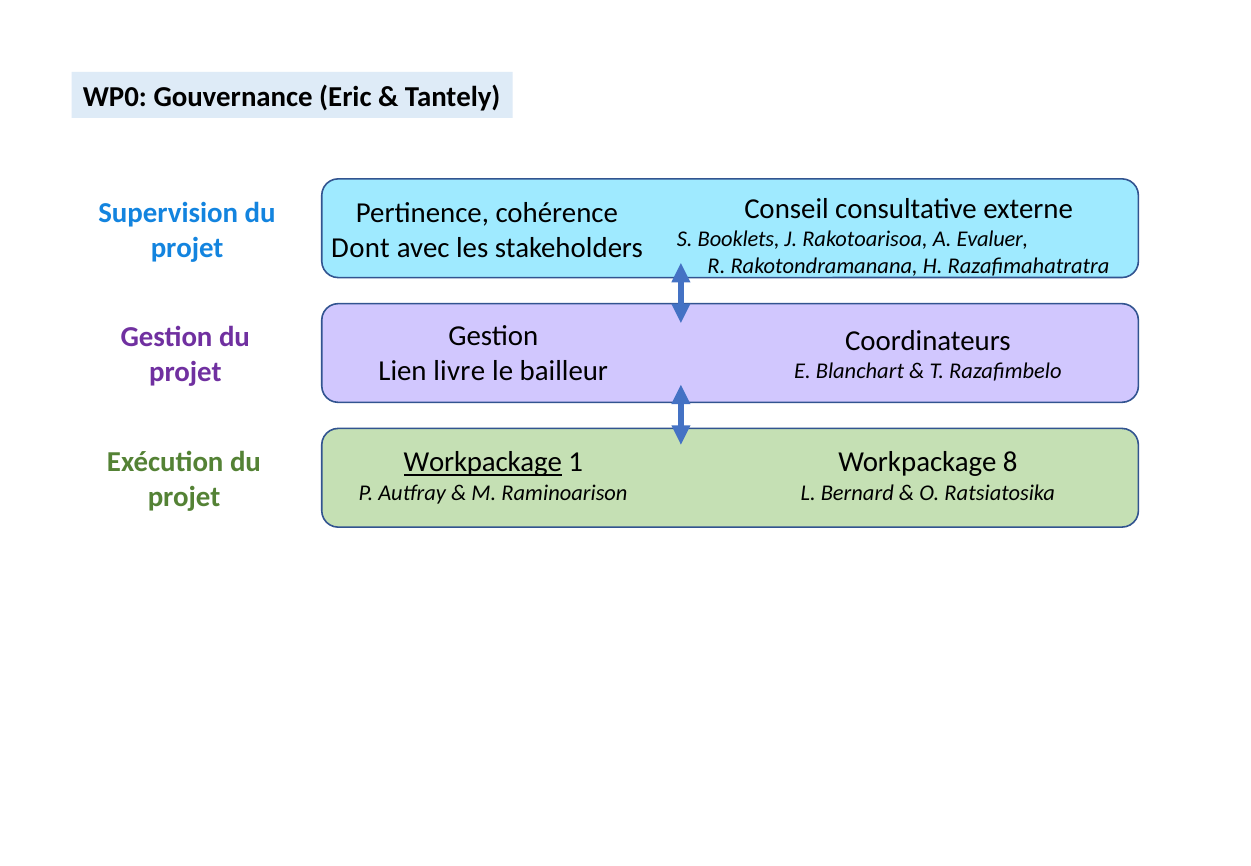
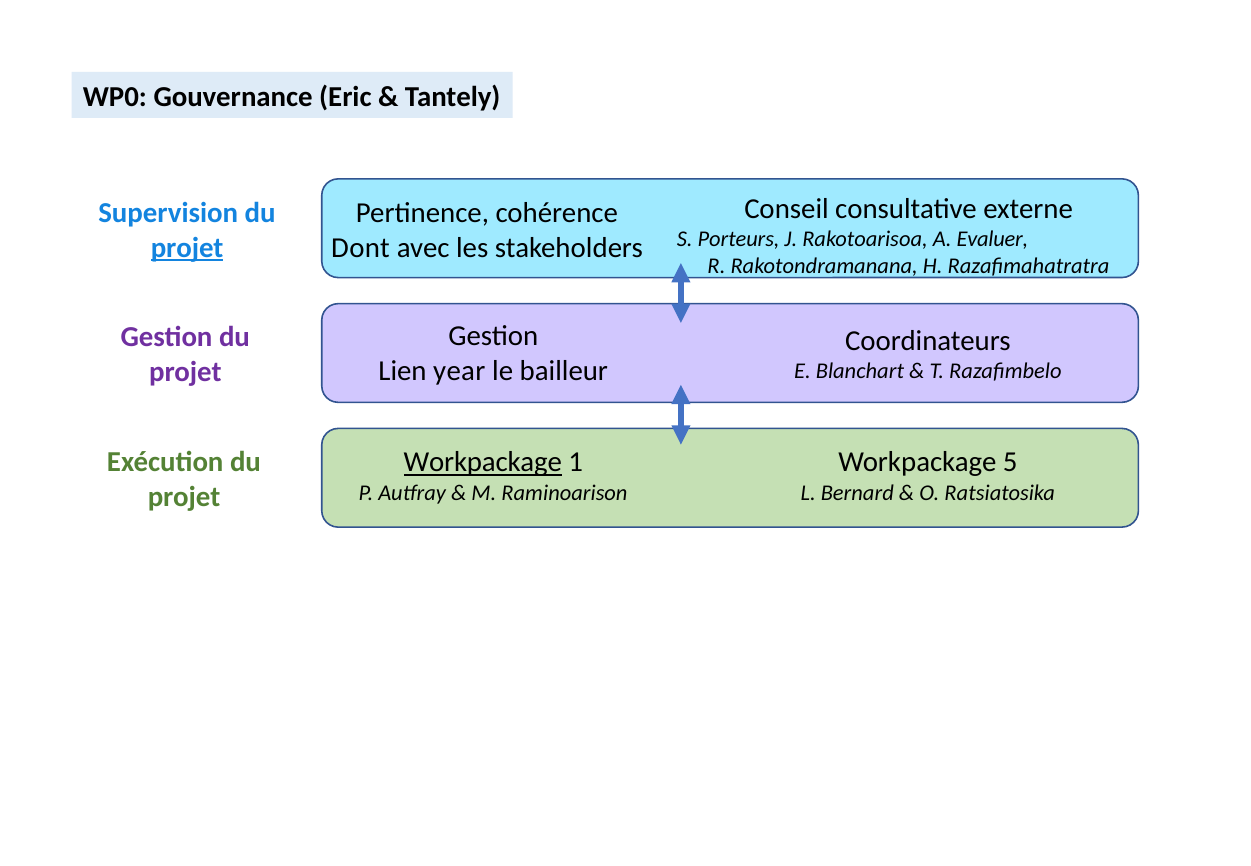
Booklets: Booklets -> Porteurs
projet at (187, 248) underline: none -> present
livre: livre -> year
8: 8 -> 5
